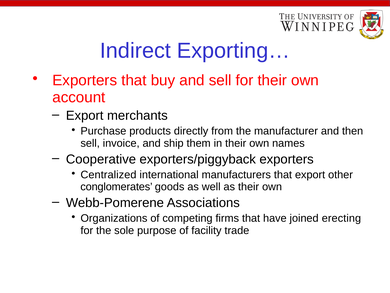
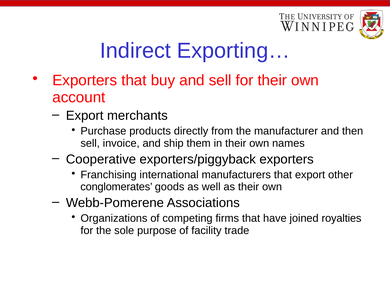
Centralized: Centralized -> Franchising
erecting: erecting -> royalties
